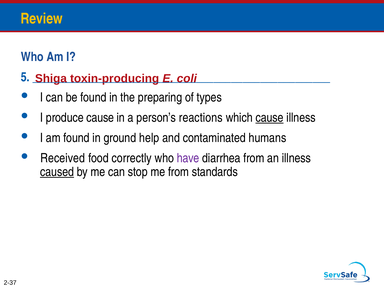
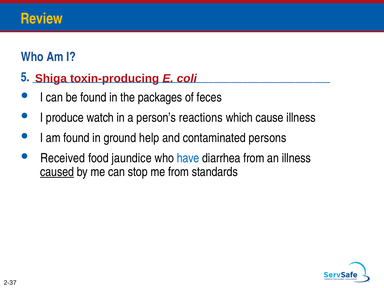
preparing: preparing -> packages
types: types -> feces
produce cause: cause -> watch
cause at (270, 118) underline: present -> none
humans: humans -> persons
correctly: correctly -> jaundice
have colour: purple -> blue
